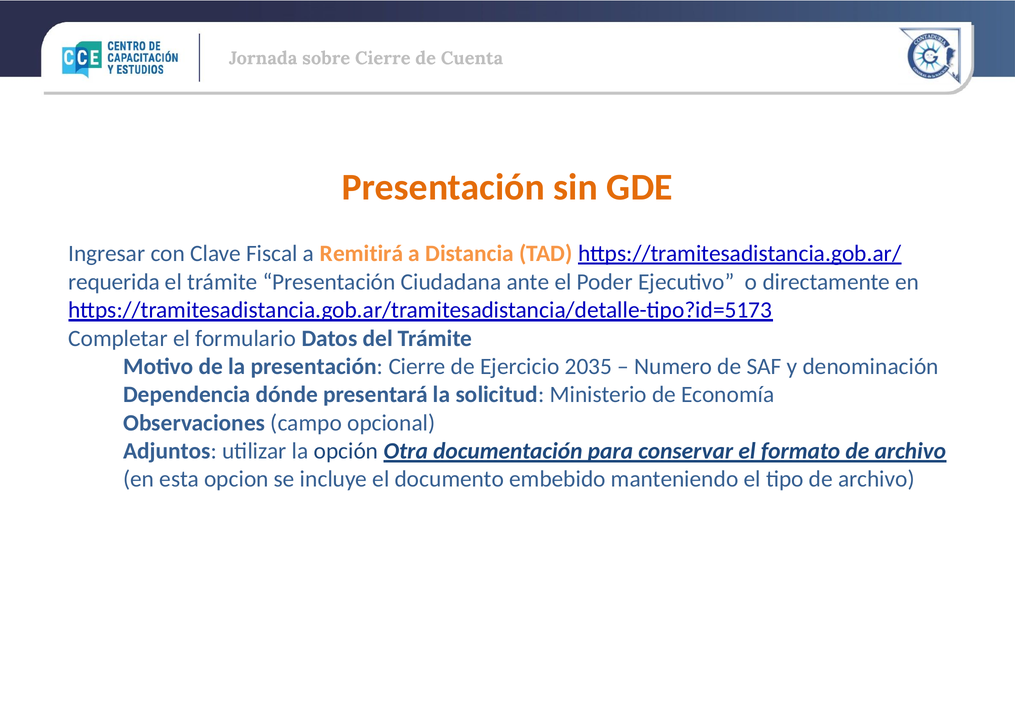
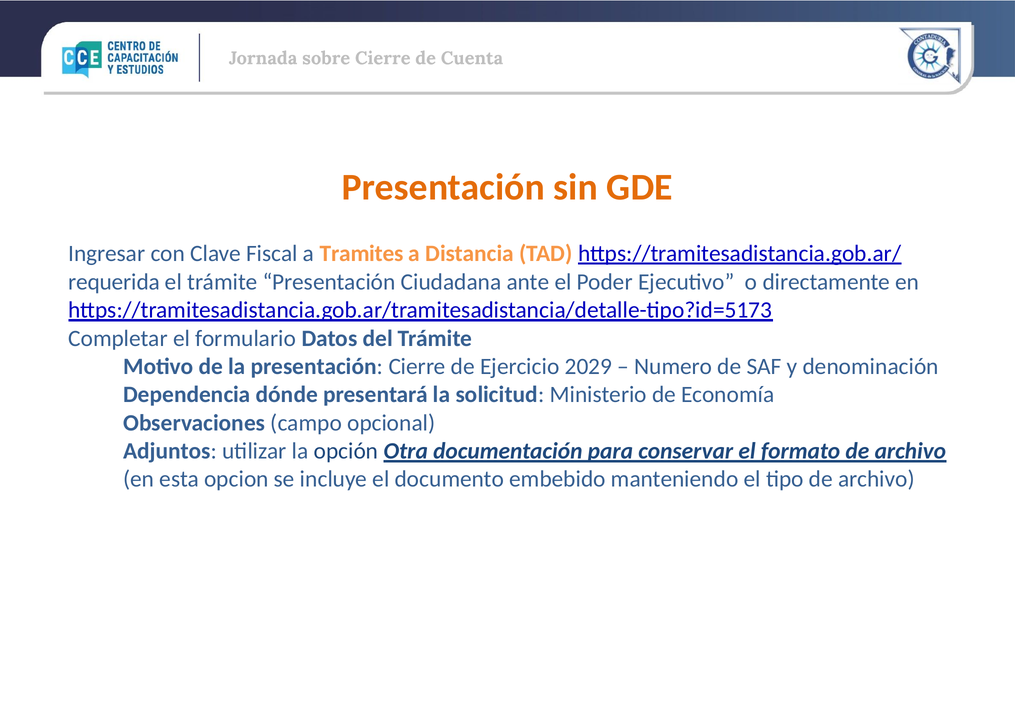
Remitirá: Remitirá -> Tramites
2035: 2035 -> 2029
